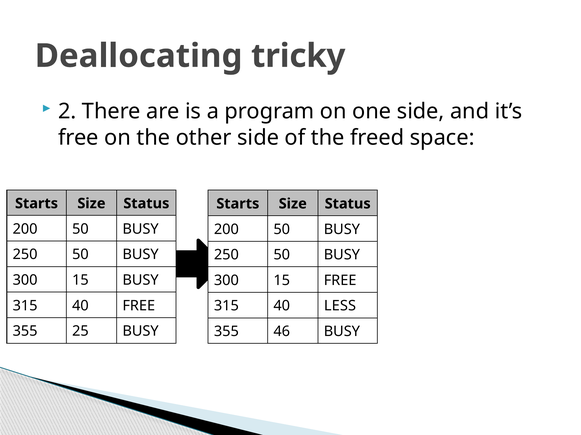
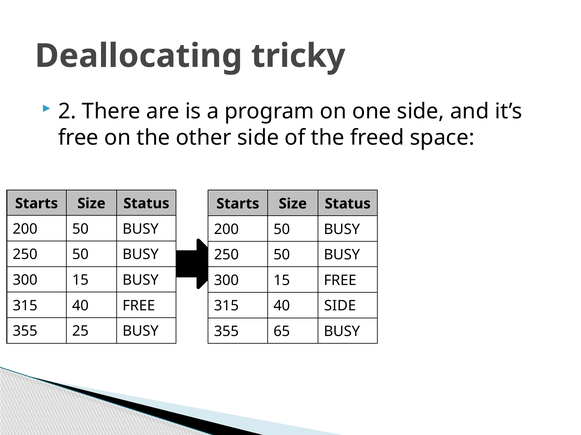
40 LESS: LESS -> SIDE
46: 46 -> 65
